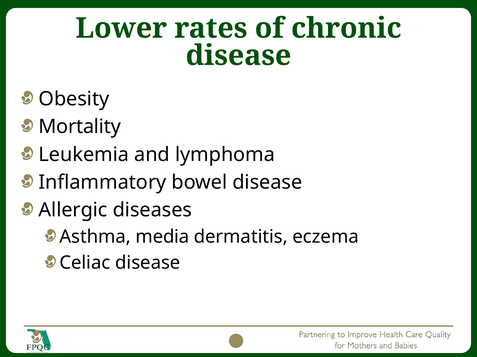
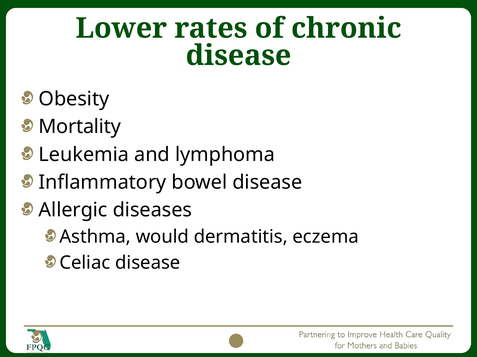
media: media -> would
